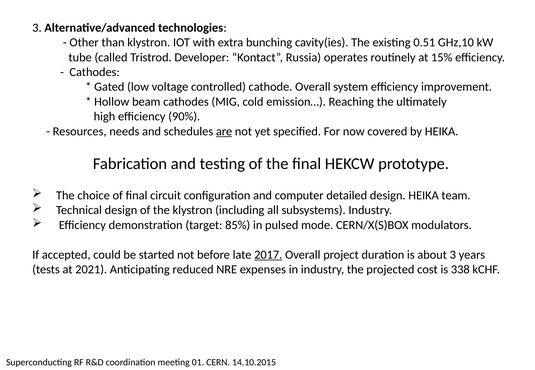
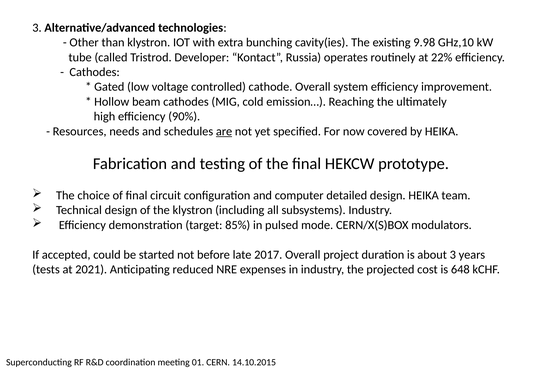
0.51: 0.51 -> 9.98
15%: 15% -> 22%
2017 underline: present -> none
338: 338 -> 648
